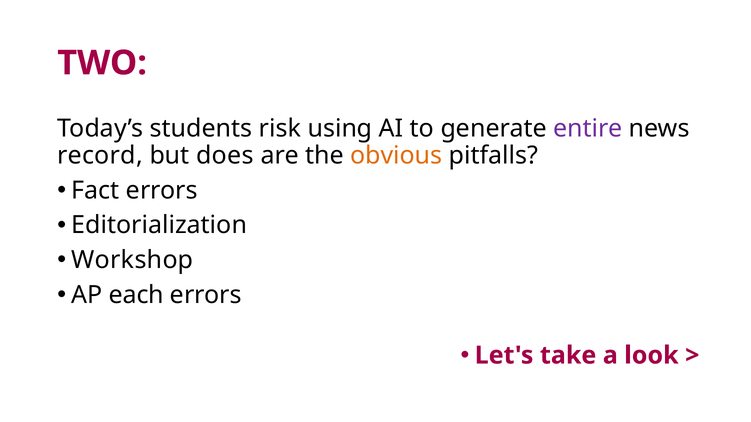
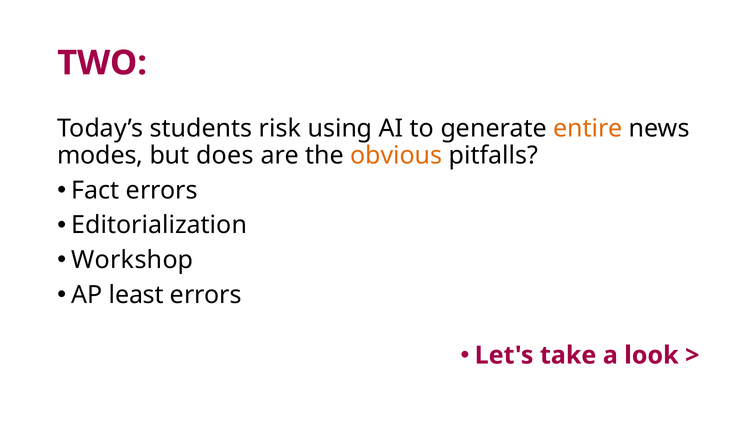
entire colour: purple -> orange
record: record -> modes
each: each -> least
